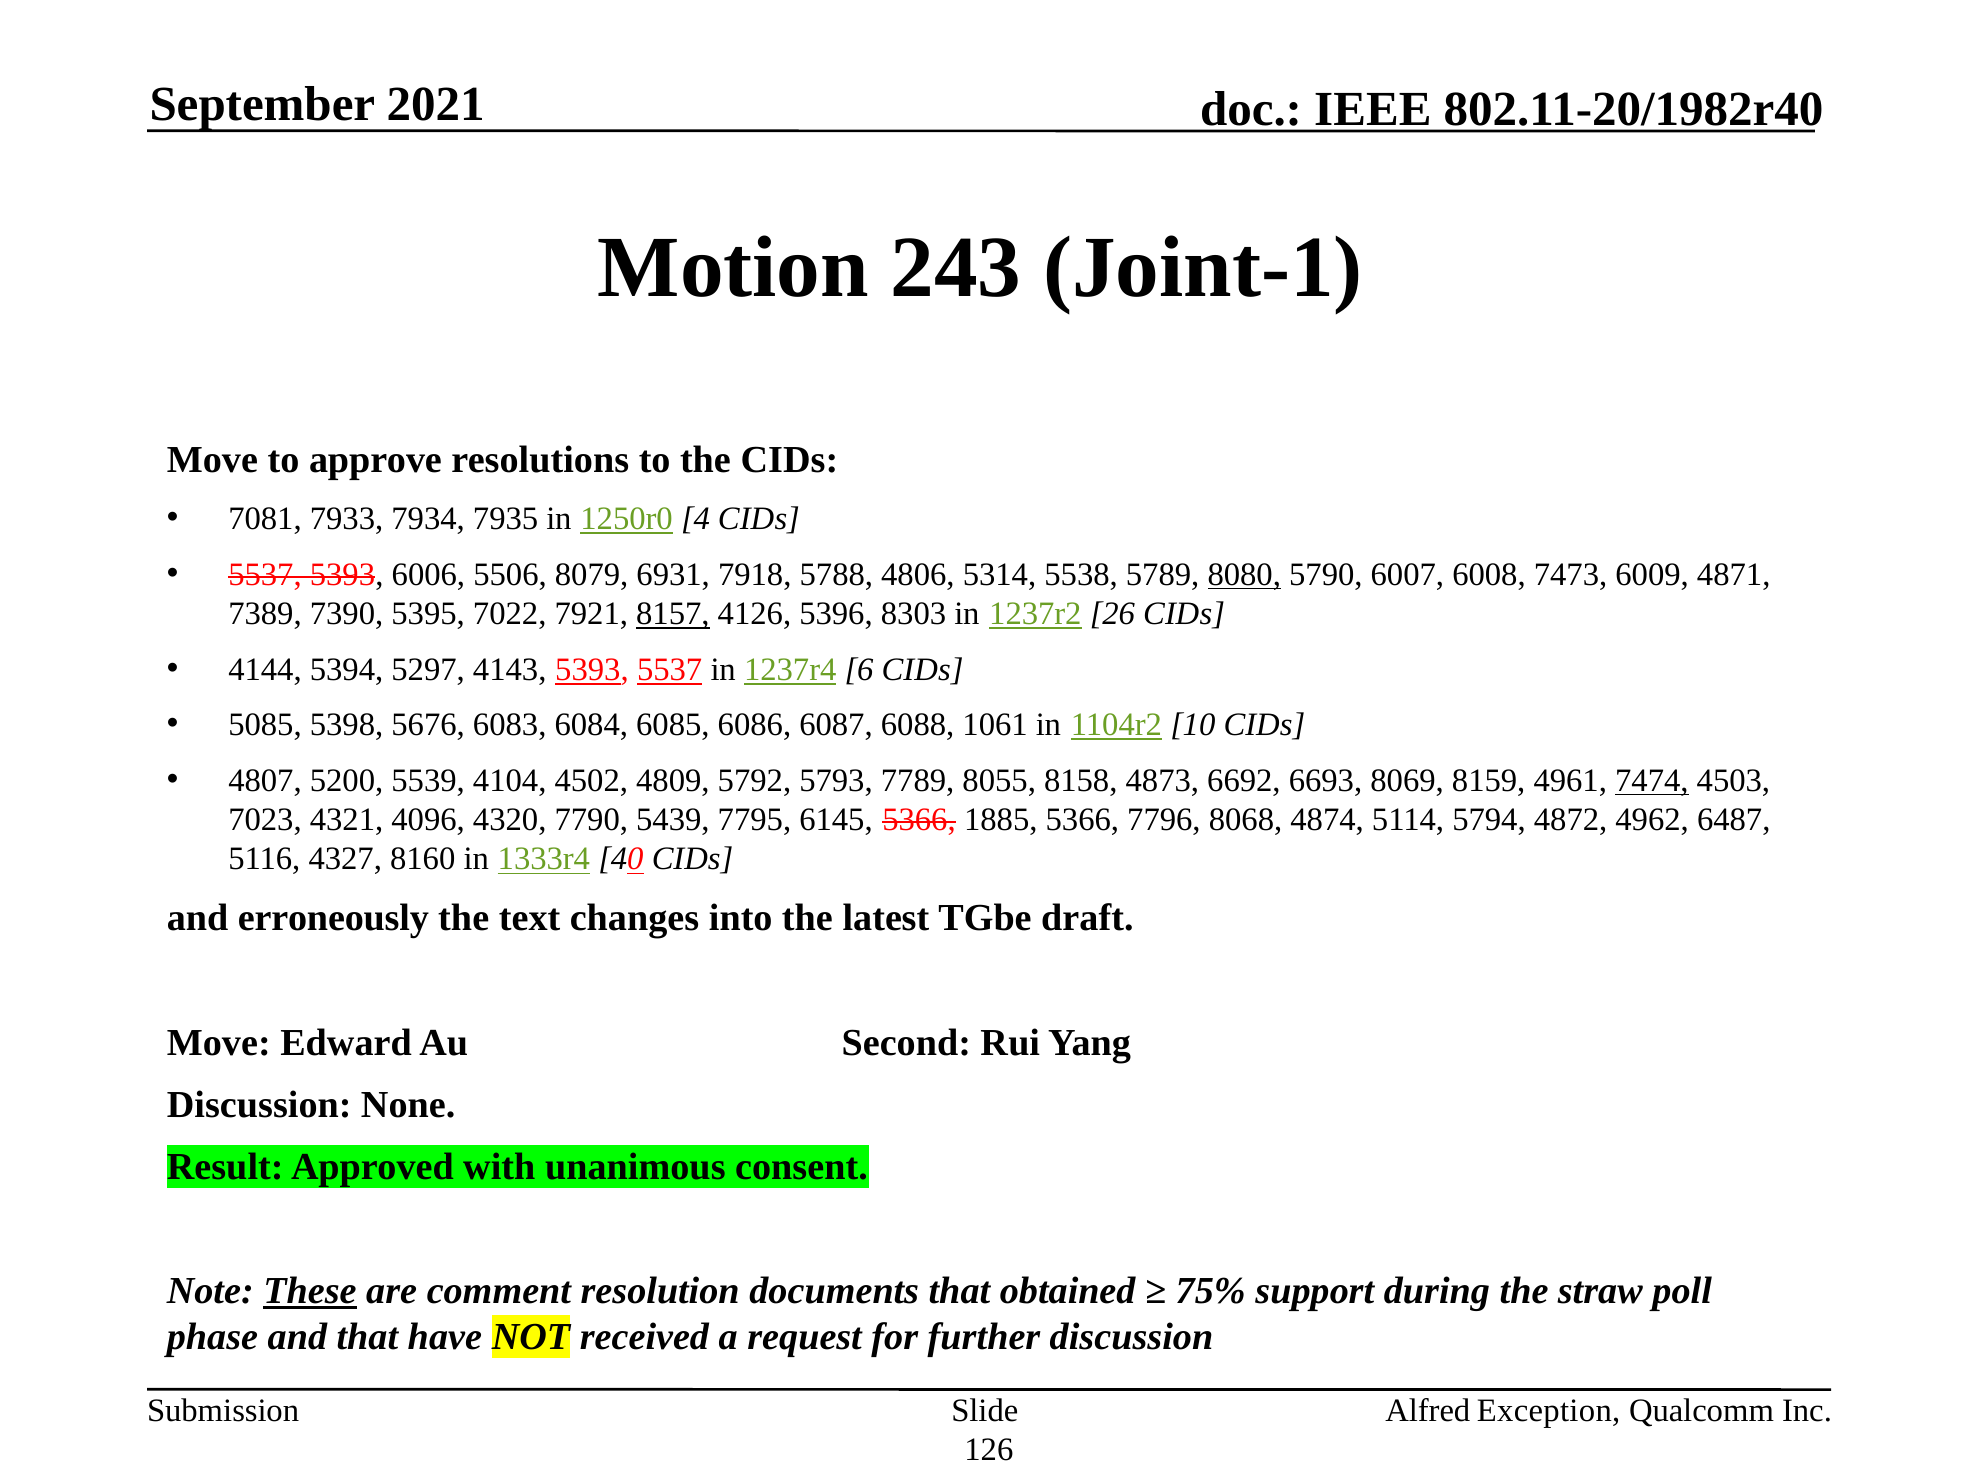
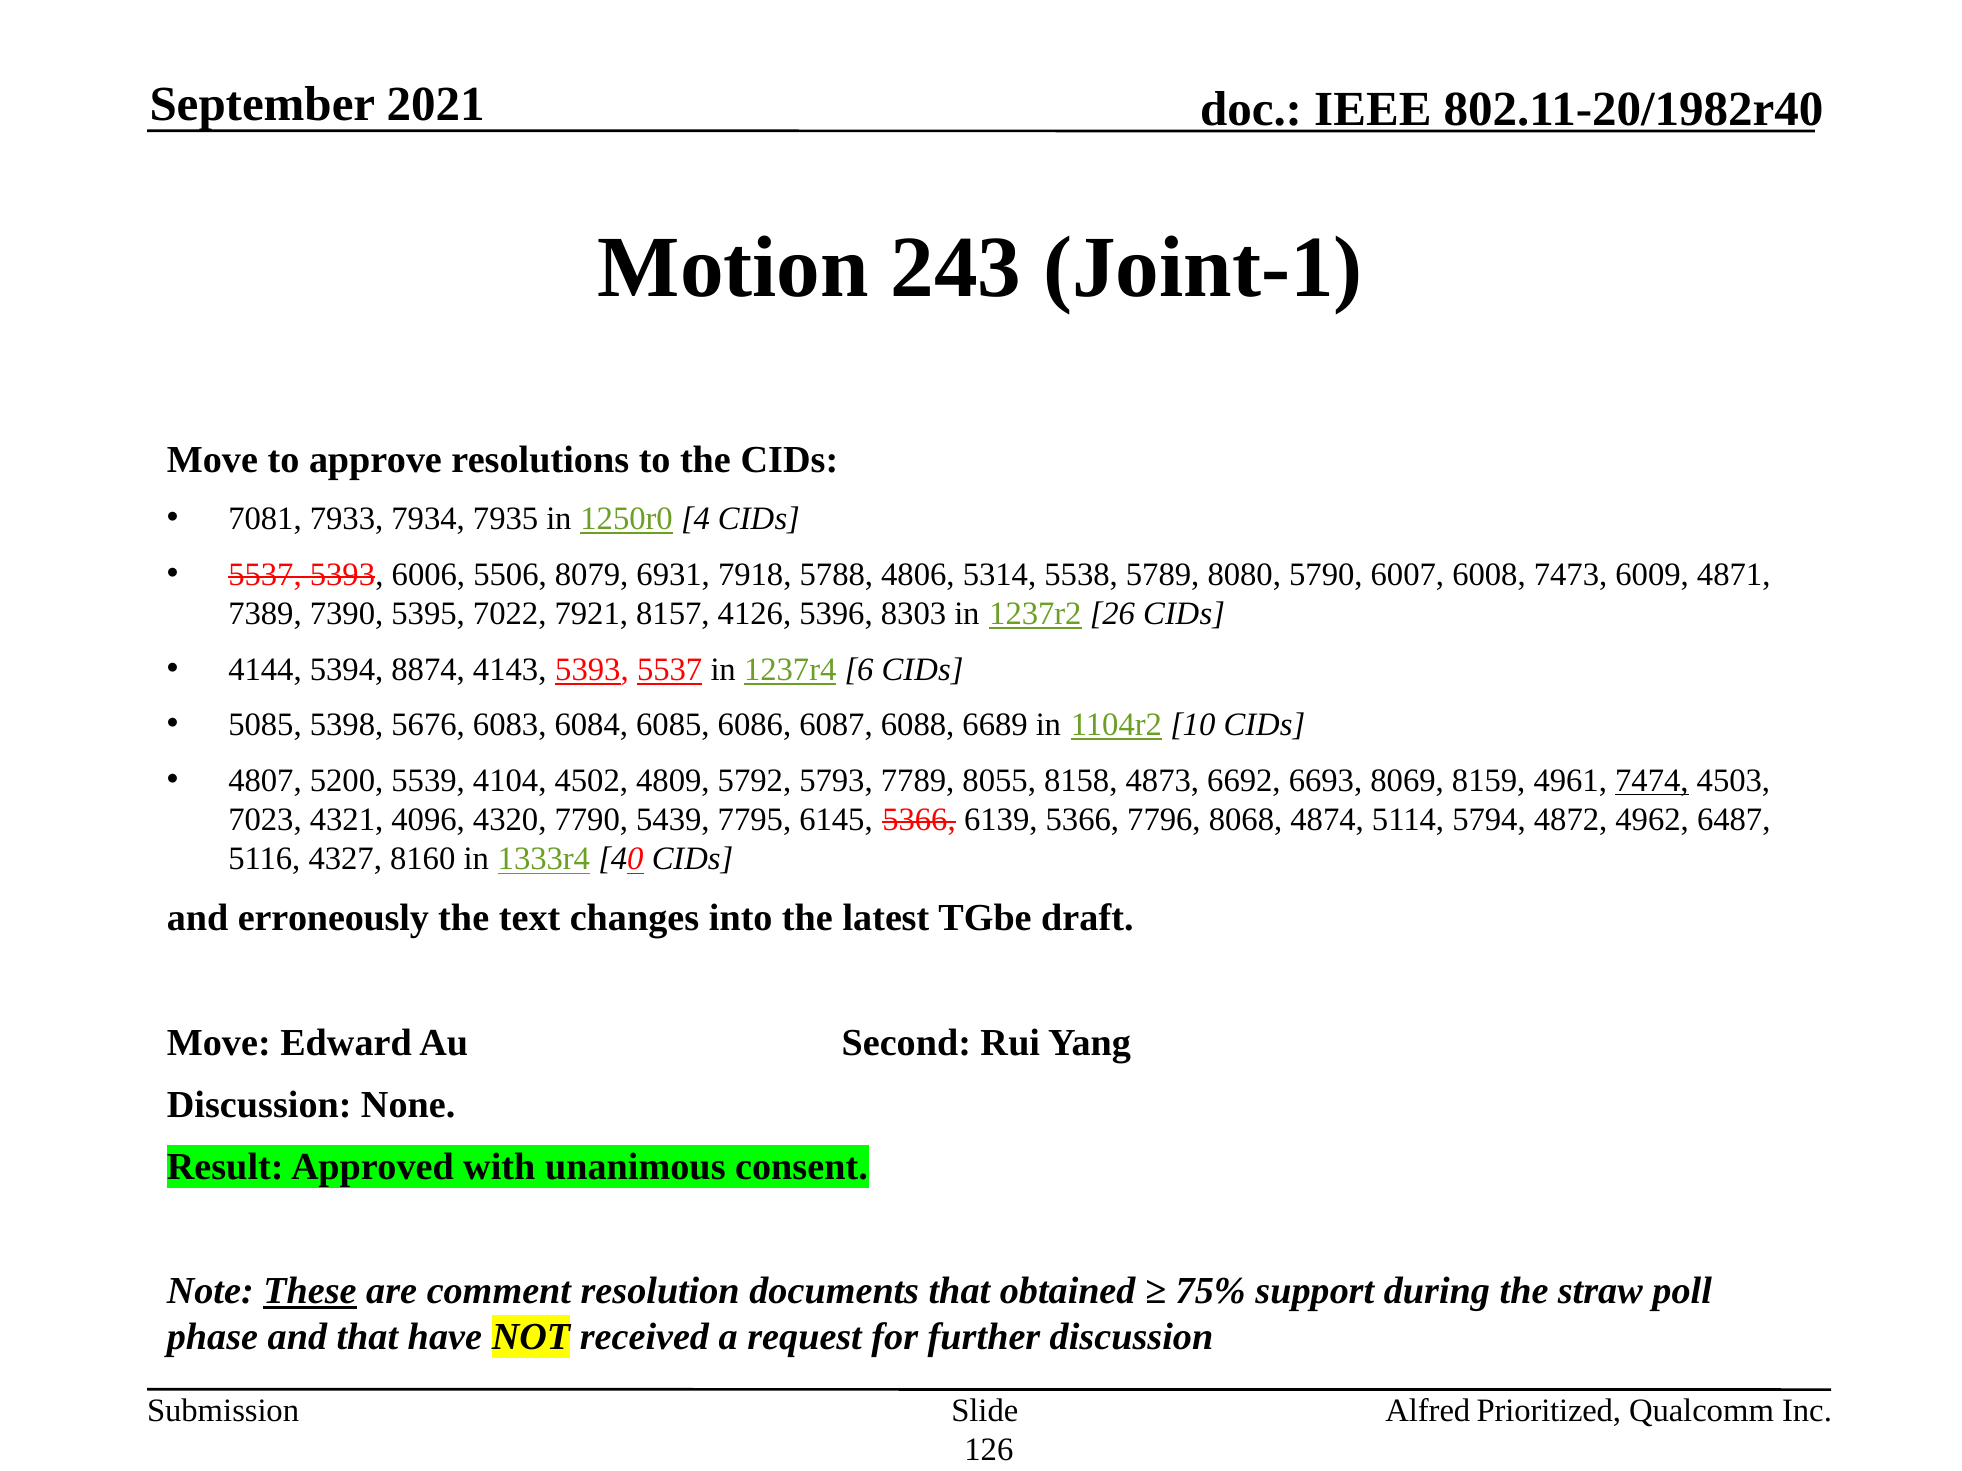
8080 underline: present -> none
8157 underline: present -> none
5297: 5297 -> 8874
1061: 1061 -> 6689
1885: 1885 -> 6139
Exception: Exception -> Prioritized
